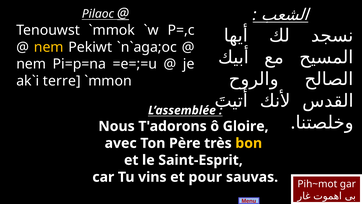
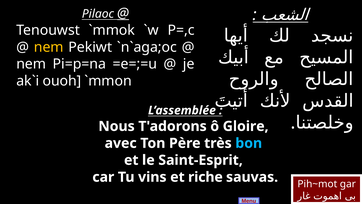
terre: terre -> ouoh
bon colour: yellow -> light blue
pour: pour -> riche
